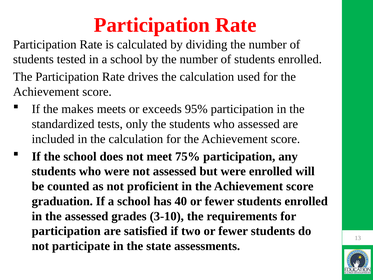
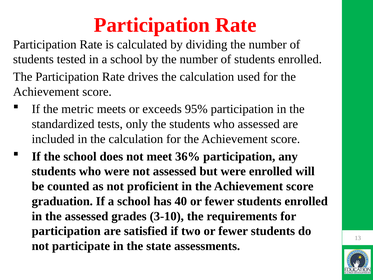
makes: makes -> metric
75%: 75% -> 36%
